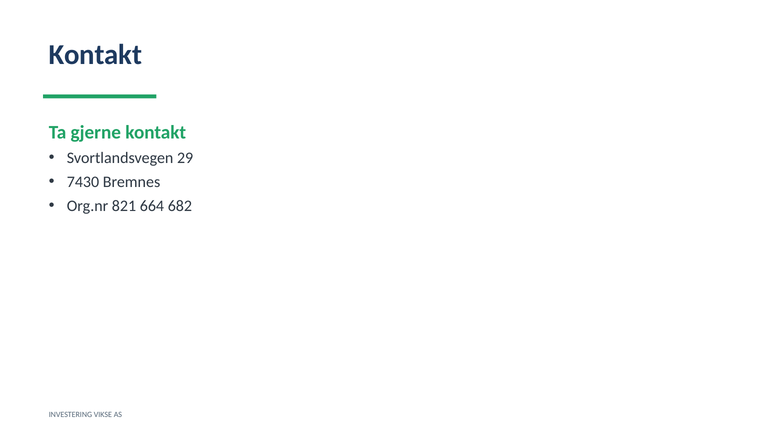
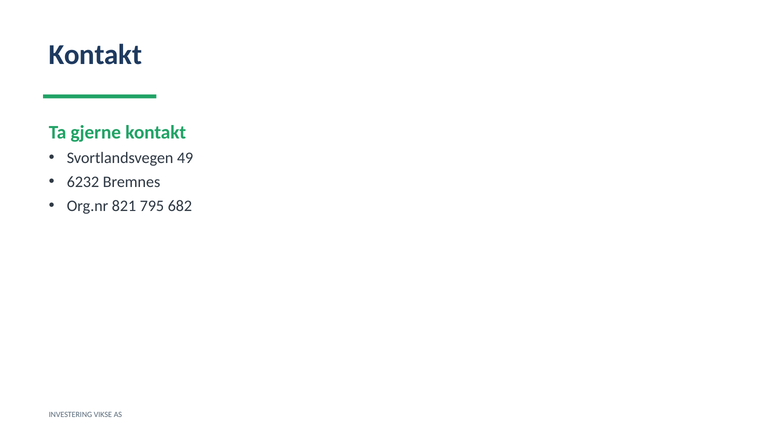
29: 29 -> 49
7430: 7430 -> 6232
664: 664 -> 795
